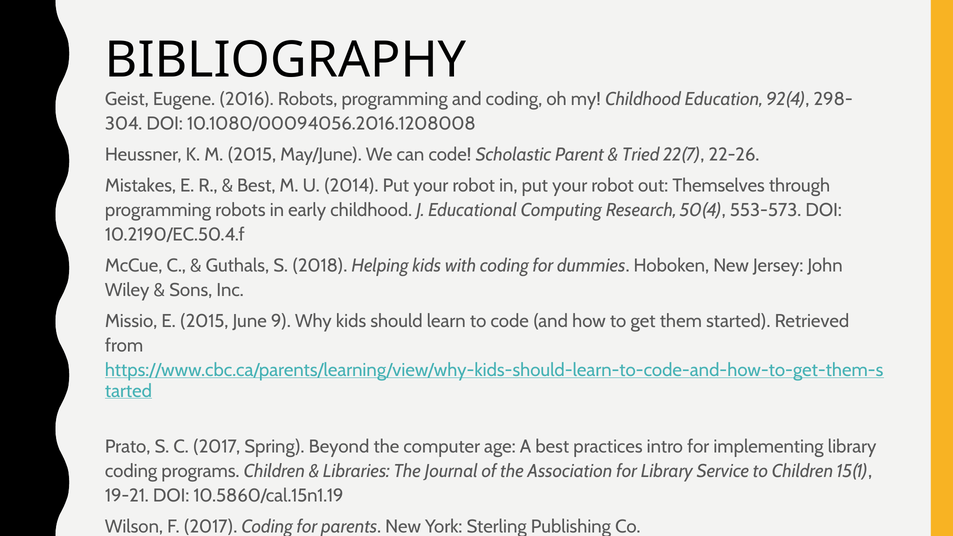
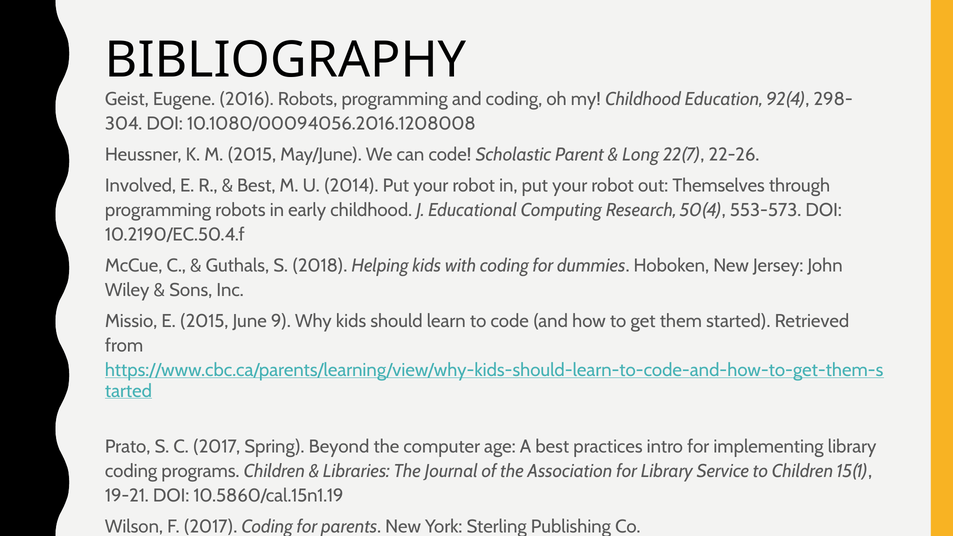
Tried: Tried -> Long
Mistakes: Mistakes -> Involved
